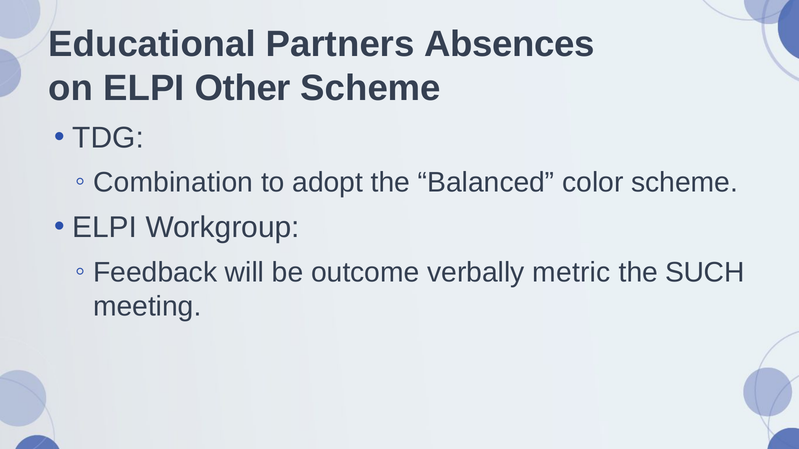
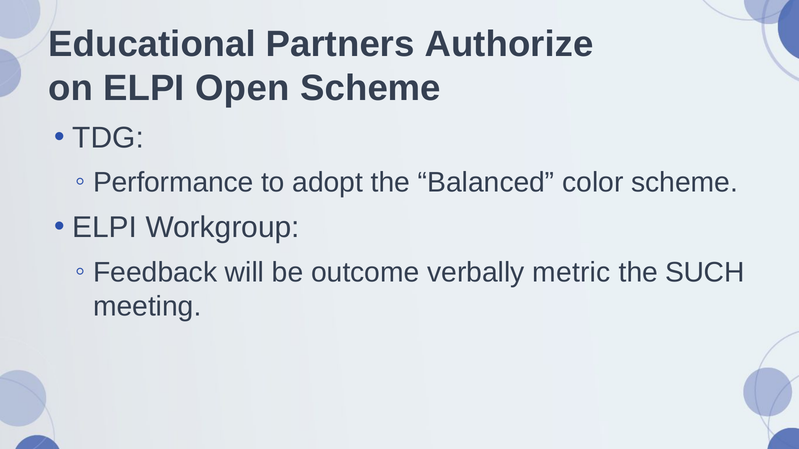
Absences: Absences -> Authorize
Other: Other -> Open
Combination: Combination -> Performance
